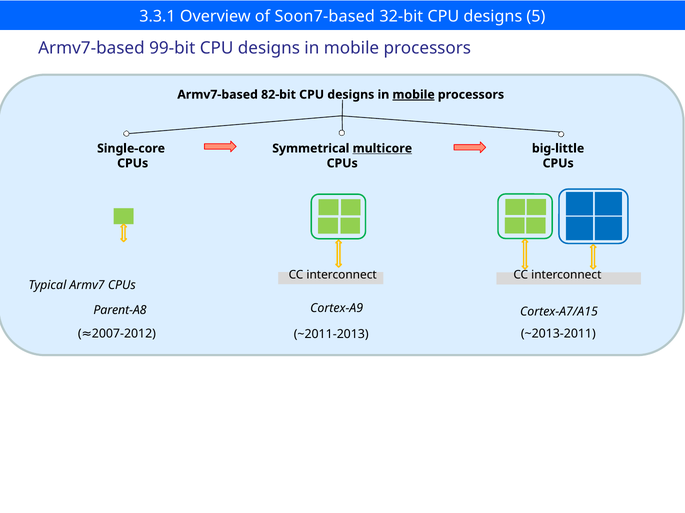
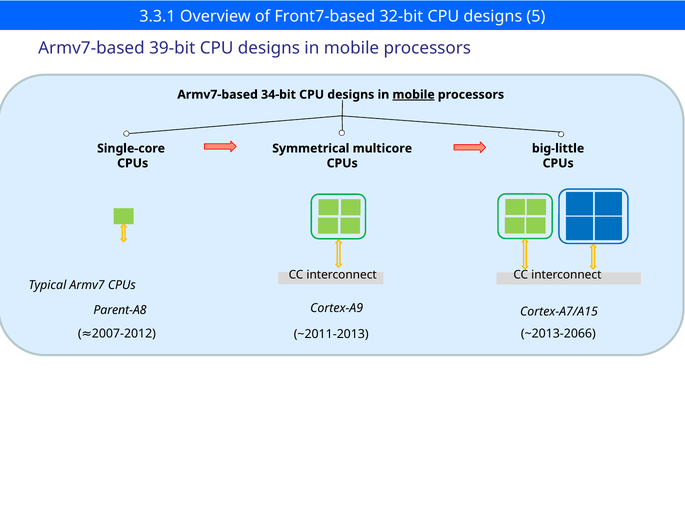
Soon7-based: Soon7-based -> Front7-based
99-bit: 99-bit -> 39-bit
82-bit: 82-bit -> 34-bit
multicore underline: present -> none
~2013-2011: ~2013-2011 -> ~2013-2066
